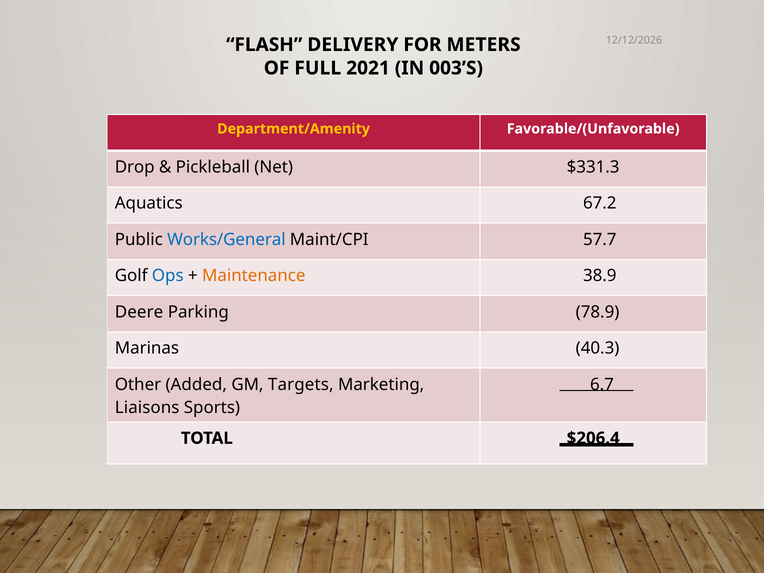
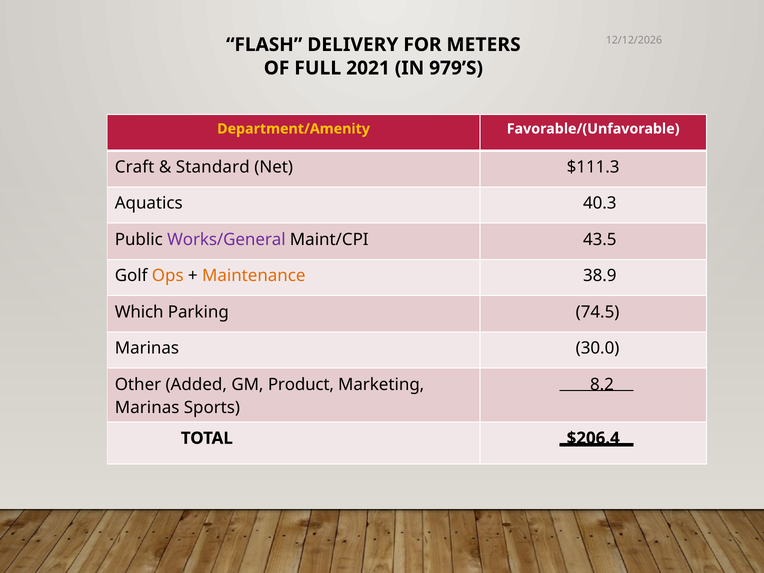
003’S: 003’S -> 979’S
Drop: Drop -> Craft
Pickleball: Pickleball -> Standard
$331.3: $331.3 -> $111.3
67.2: 67.2 -> 40.3
Works/General colour: blue -> purple
57.7: 57.7 -> 43.5
Ops colour: blue -> orange
Deere: Deere -> Which
78.9: 78.9 -> 74.5
40.3: 40.3 -> 30.0
Targets: Targets -> Product
6.7: 6.7 -> 8.2
Liaisons at (147, 407): Liaisons -> Marinas
